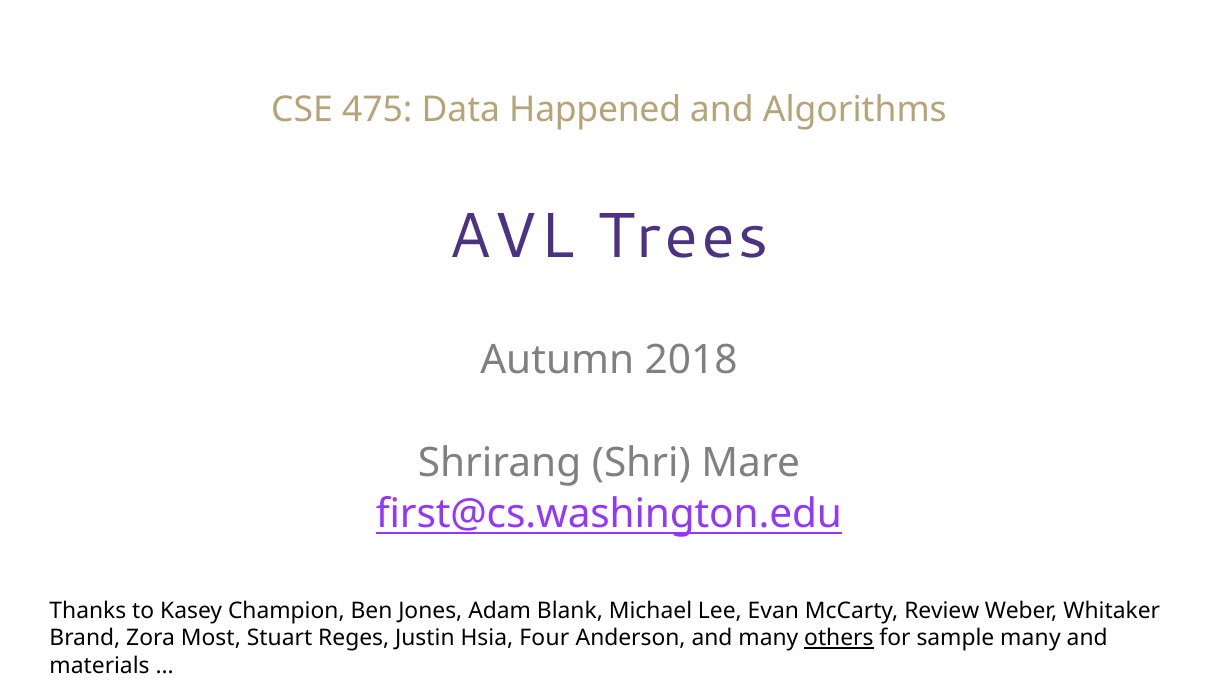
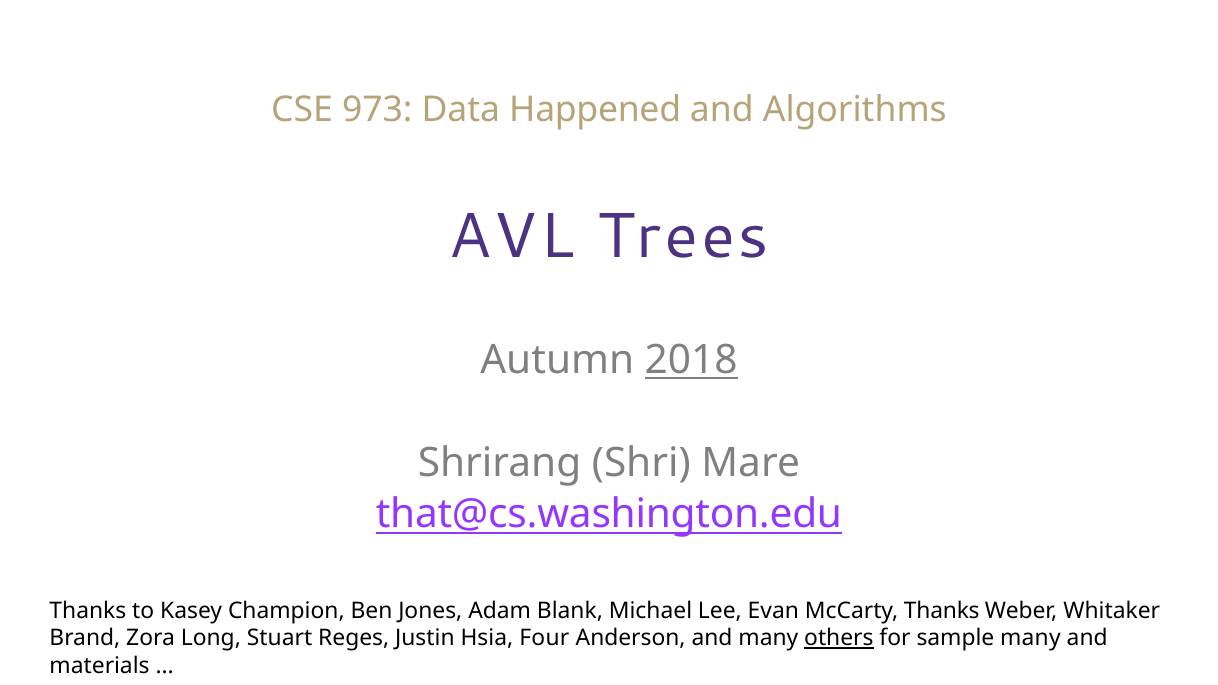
475: 475 -> 973
2018 underline: none -> present
first@cs.washington.edu: first@cs.washington.edu -> that@cs.washington.edu
McCarty Review: Review -> Thanks
Most: Most -> Long
